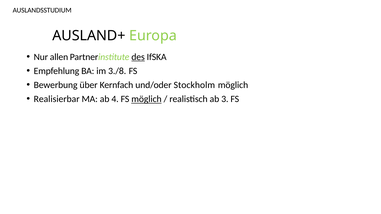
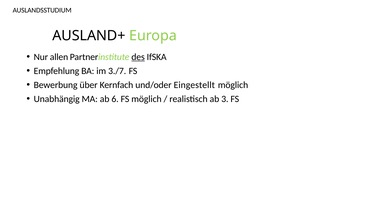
3./8: 3./8 -> 3./7
Stockholm: Stockholm -> Eingestellt
Realisierbar: Realisierbar -> Unabhängig
4: 4 -> 6
möglich at (146, 99) underline: present -> none
